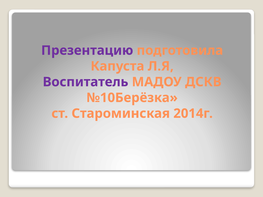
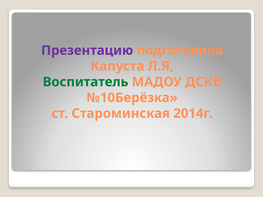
Воспитатель colour: purple -> green
